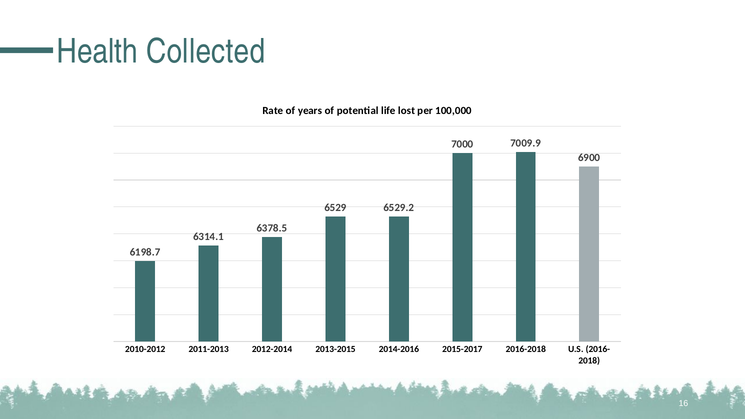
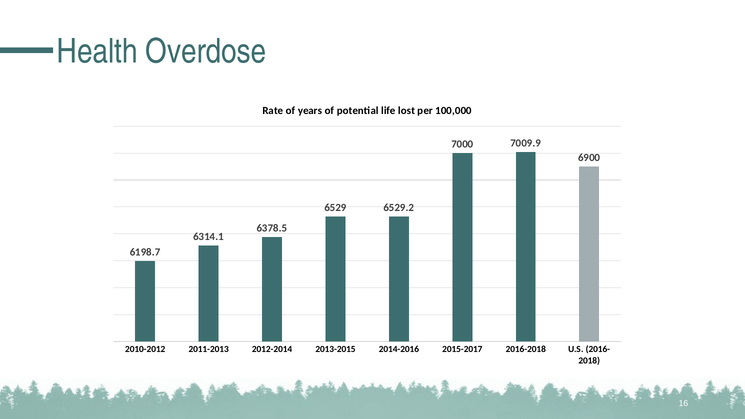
Collected: Collected -> Overdose
